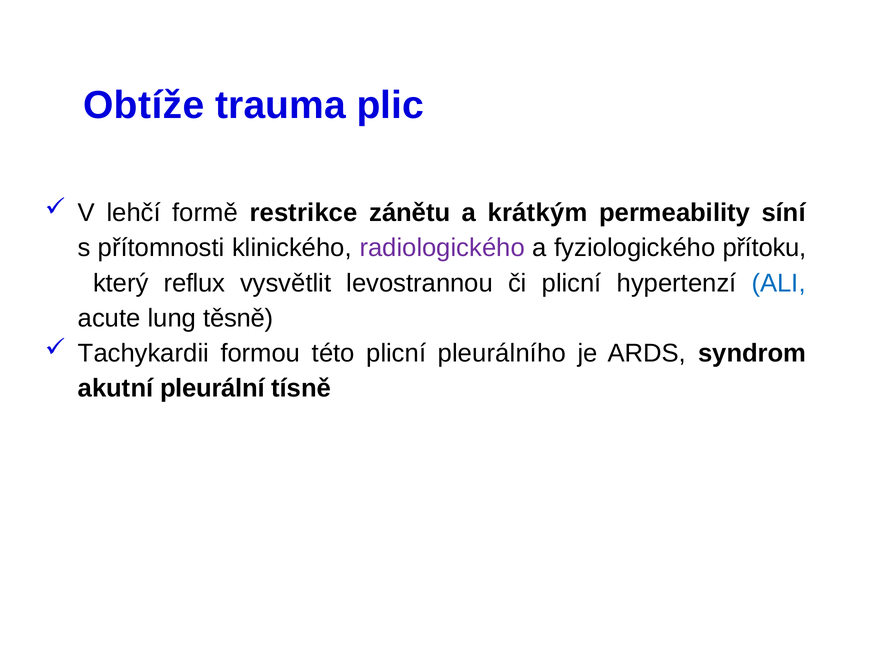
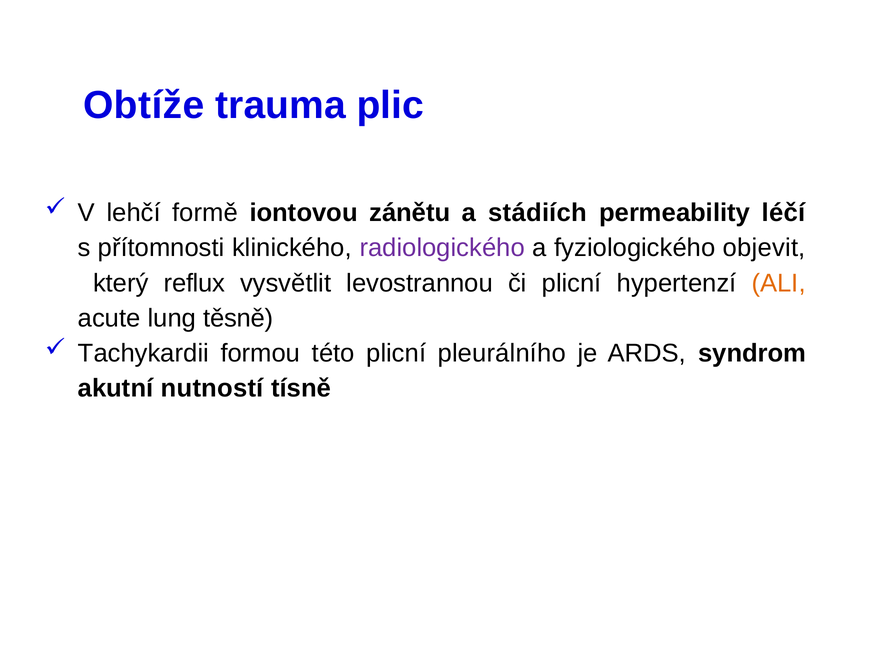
restrikce: restrikce -> iontovou
krátkým: krátkým -> stádiích
síní: síní -> léčí
přítoku: přítoku -> objevit
ALI colour: blue -> orange
pleurální: pleurální -> nutností
